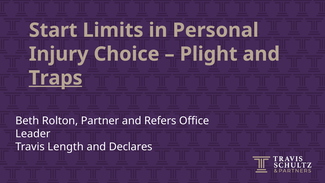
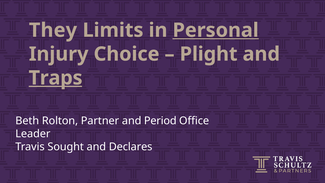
Start: Start -> They
Personal underline: none -> present
Refers: Refers -> Period
Length: Length -> Sought
